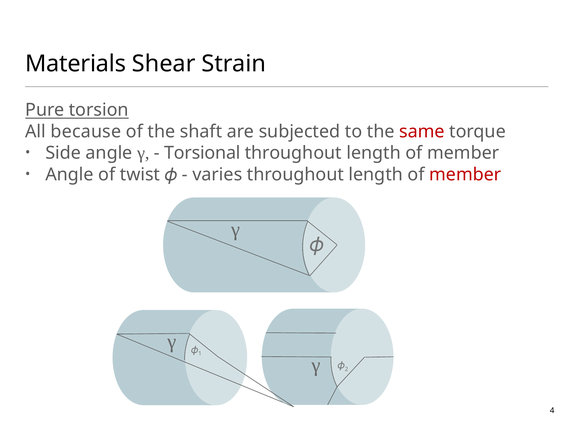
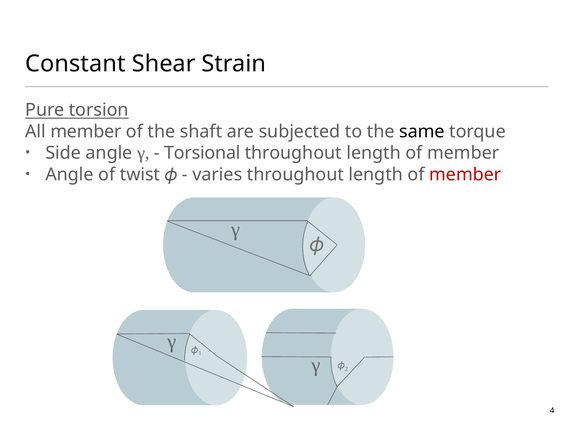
Materials: Materials -> Constant
All because: because -> member
same colour: red -> black
